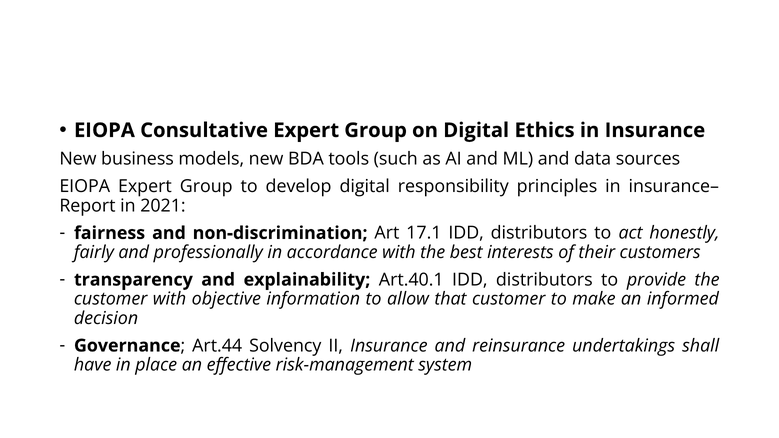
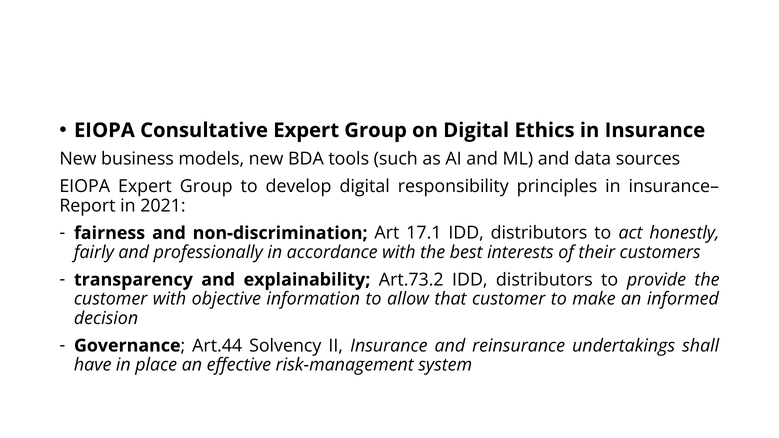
Art.40.1: Art.40.1 -> Art.73.2
